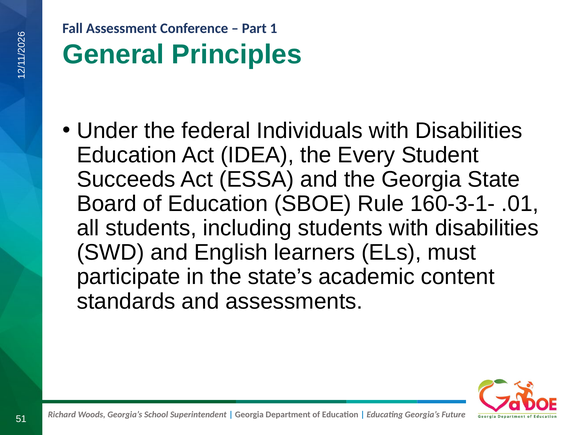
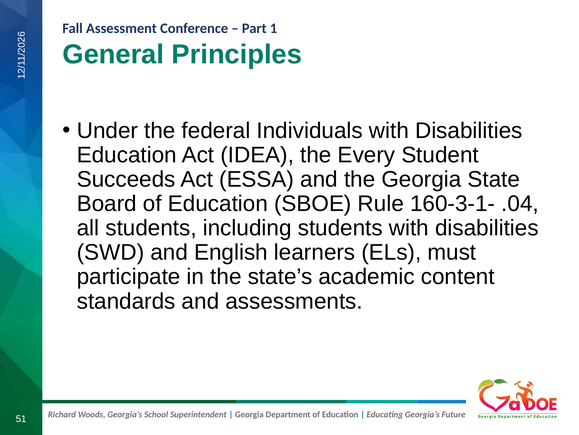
.01: .01 -> .04
